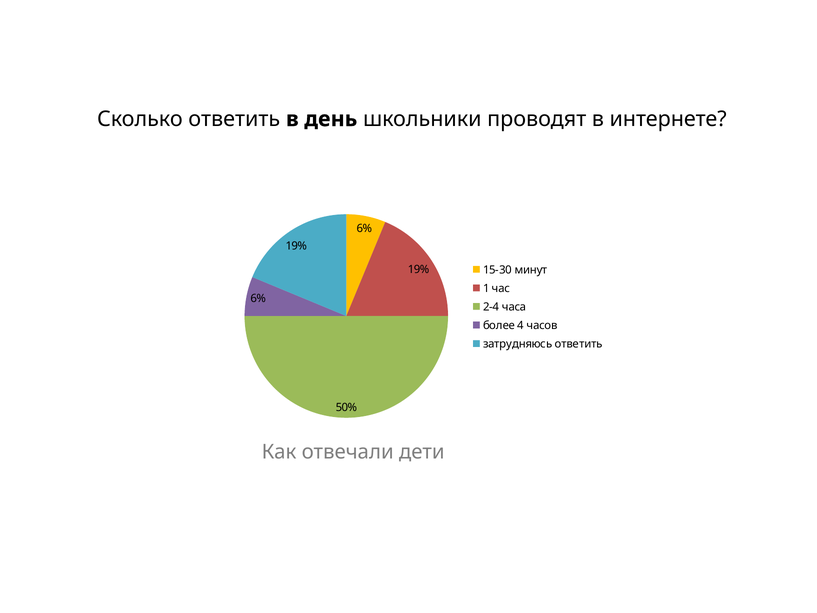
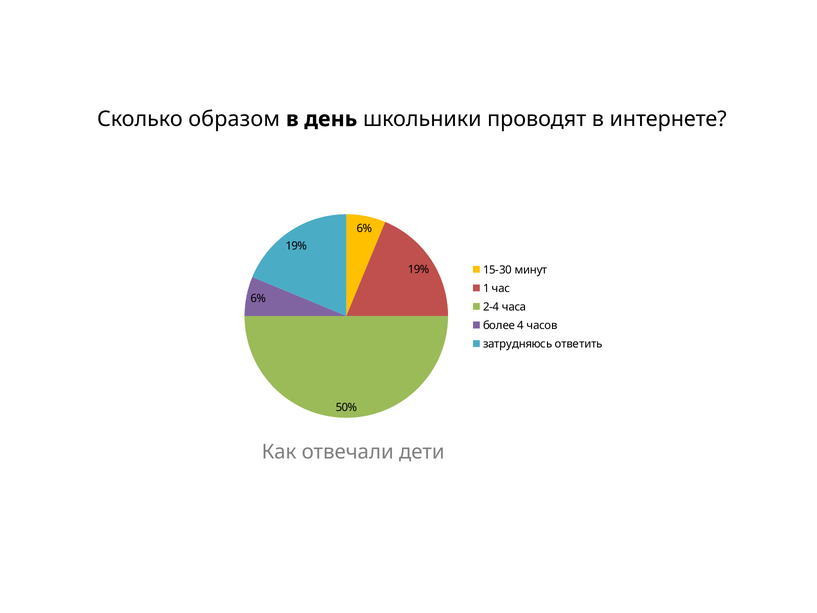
Сколько ответить: ответить -> образом
